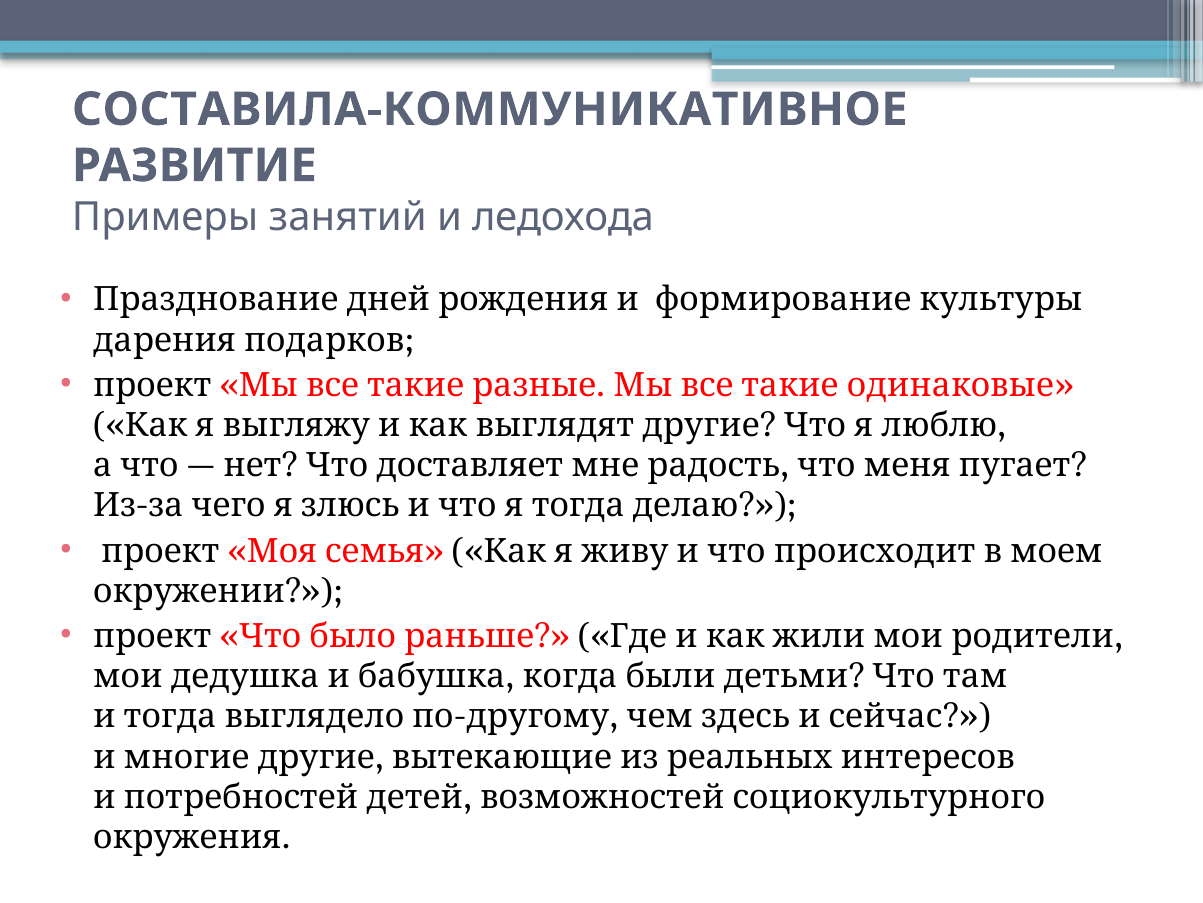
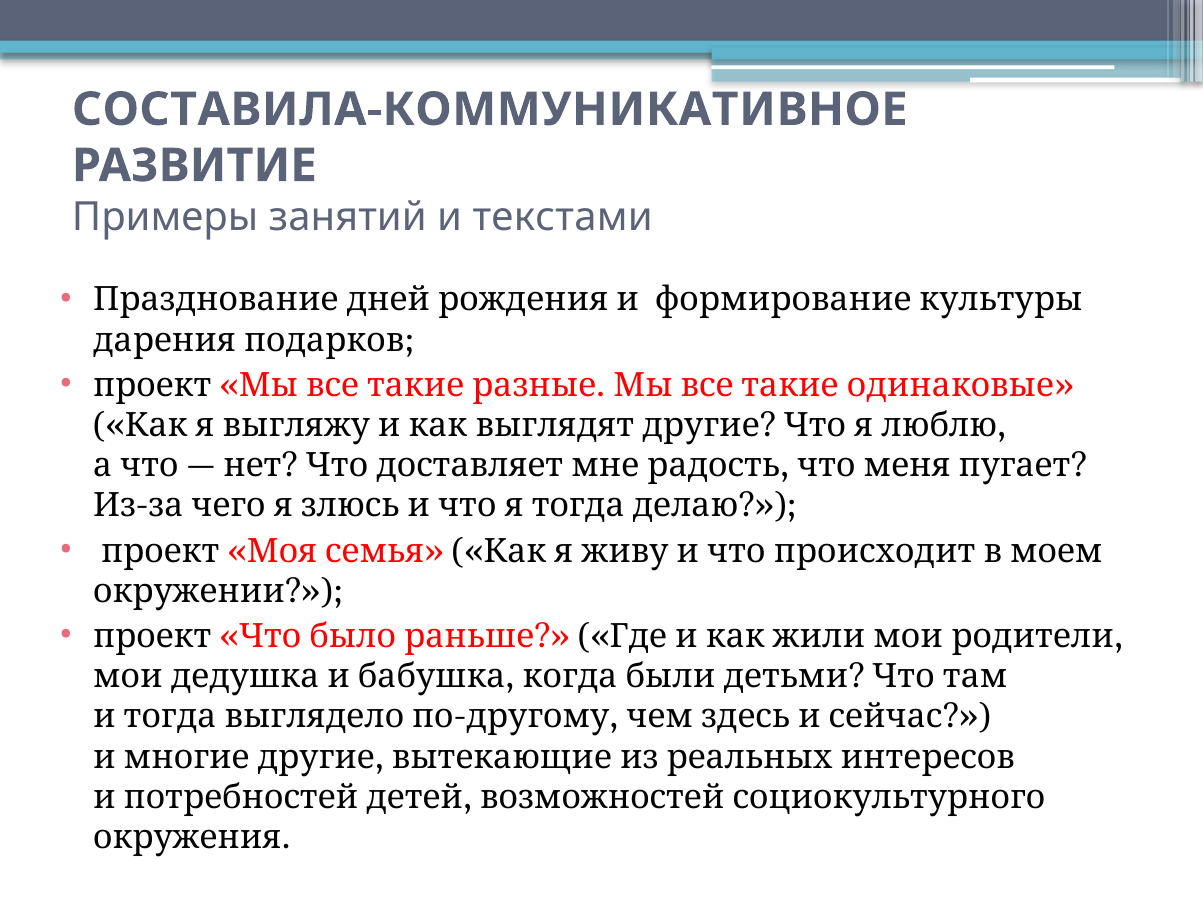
ледохода: ледохода -> текстами
